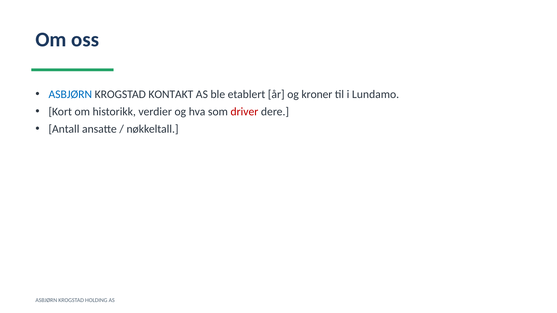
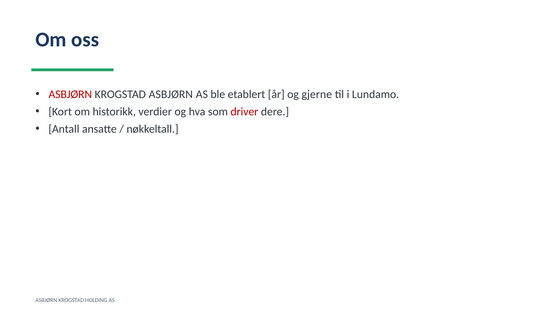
ASBJØRN at (70, 94) colour: blue -> red
KROGSTAD KONTAKT: KONTAKT -> ASBJØRN
kroner: kroner -> gjerne
